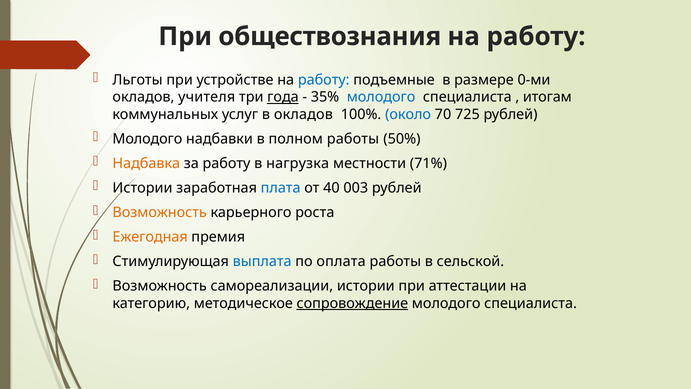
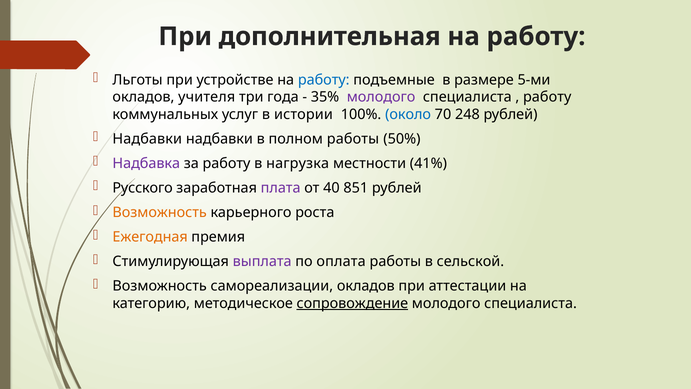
обществознания: обществознания -> дополнительная
0-ми: 0-ми -> 5-ми
года underline: present -> none
молодого at (381, 97) colour: blue -> purple
итогам at (547, 97): итогам -> работу
в окладов: окладов -> истории
725: 725 -> 248
Молодого at (147, 139): Молодого -> Надбавки
Надбавка colour: orange -> purple
71%: 71% -> 41%
Истории at (142, 188): Истории -> Русского
плата colour: blue -> purple
003: 003 -> 851
выплата colour: blue -> purple
самореализации истории: истории -> окладов
